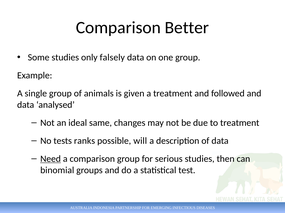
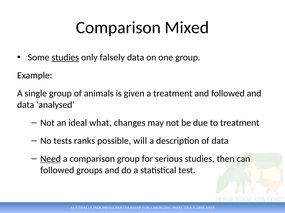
Better: Better -> Mixed
studies at (65, 58) underline: none -> present
same: same -> what
binomial at (57, 171): binomial -> followed
